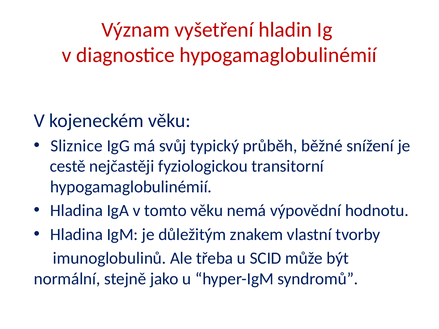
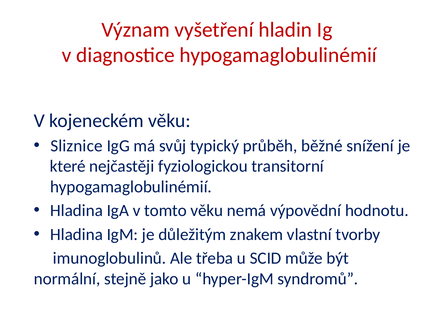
cestě: cestě -> které
